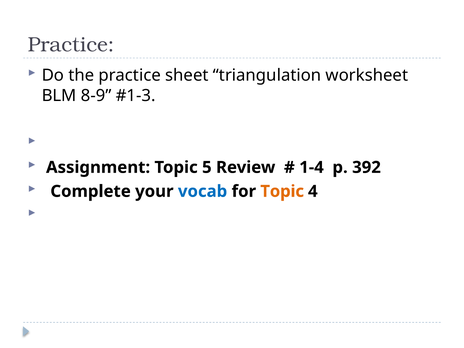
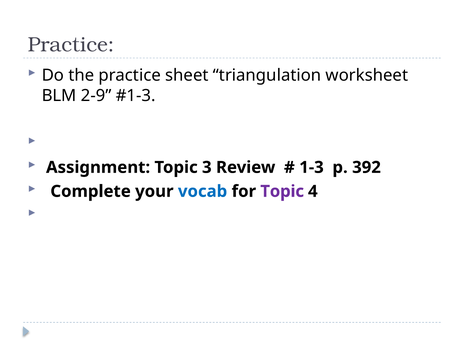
8-9: 8-9 -> 2-9
5: 5 -> 3
1-4: 1-4 -> 1-3
Topic at (282, 191) colour: orange -> purple
